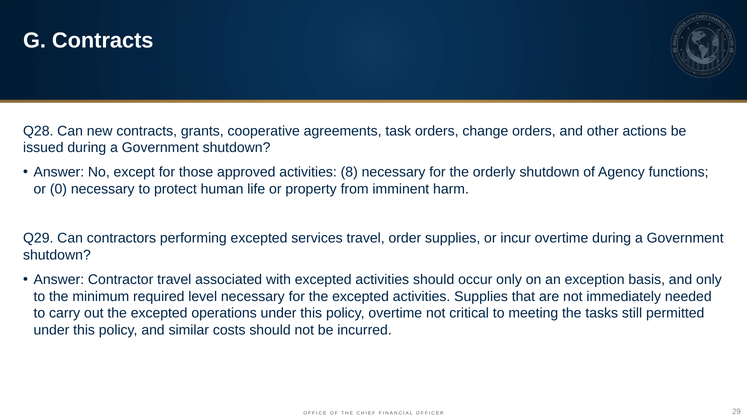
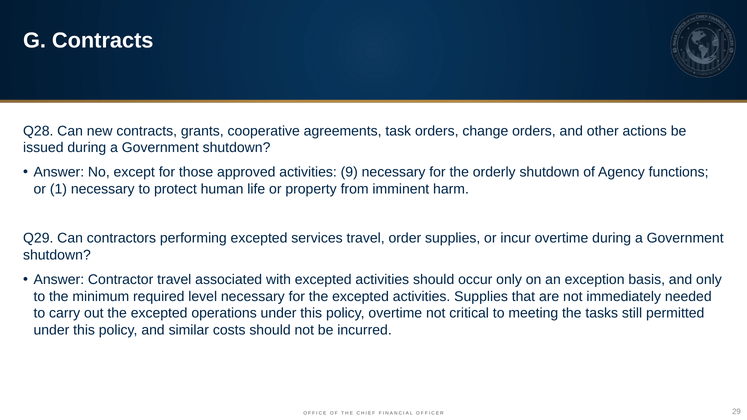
8: 8 -> 9
0: 0 -> 1
